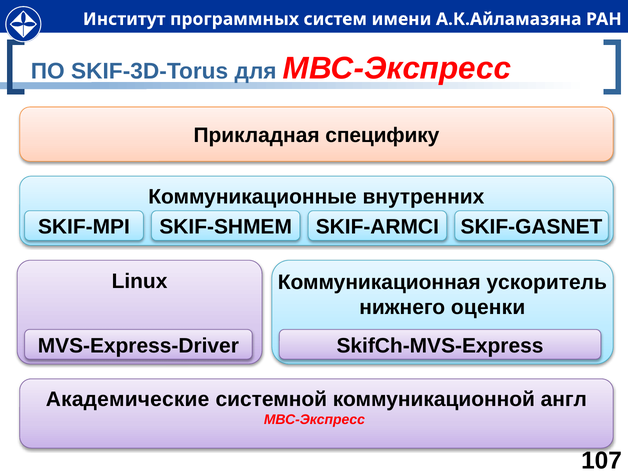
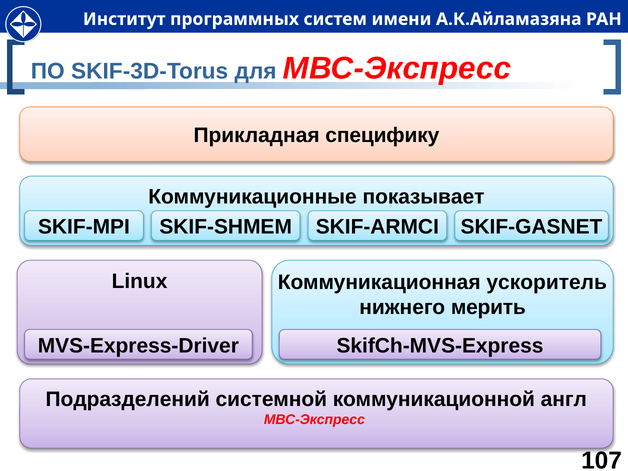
внутренних: внутренних -> показывает
оценки: оценки -> мерить
Академические: Академические -> Подразделений
